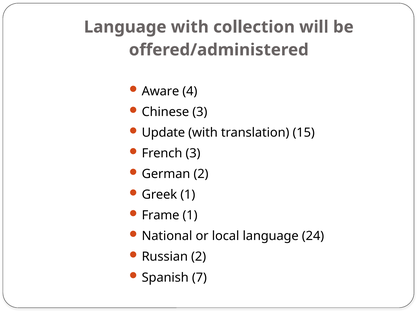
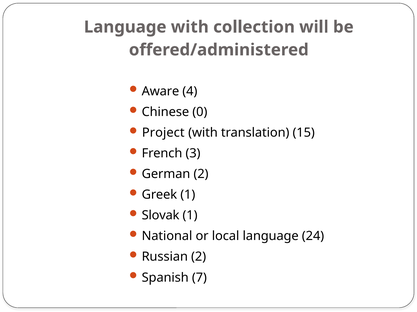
Chinese 3: 3 -> 0
Update: Update -> Project
Frame: Frame -> Slovak
